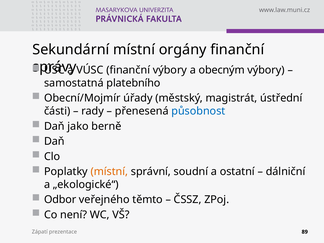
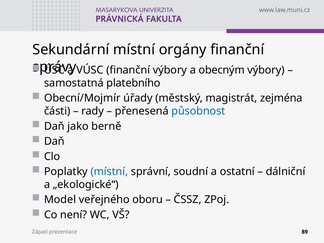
ústřední: ústřední -> zejména
místní at (109, 172) colour: orange -> blue
Odbor: Odbor -> Model
těmto: těmto -> oboru
